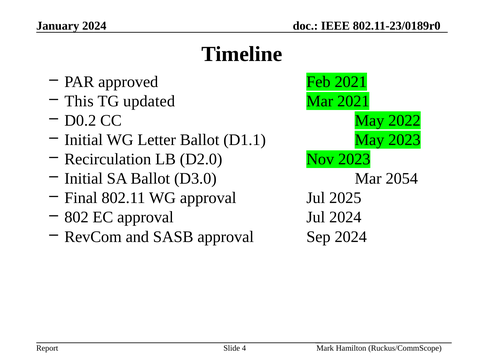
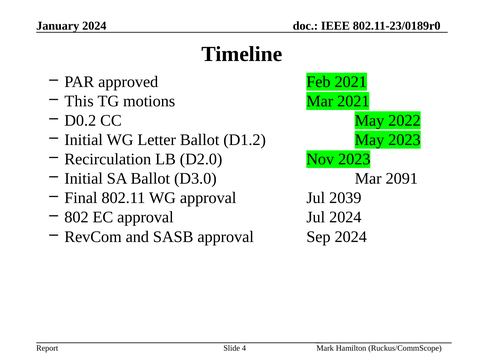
updated: updated -> motions
D1.1: D1.1 -> D1.2
2054: 2054 -> 2091
2025: 2025 -> 2039
